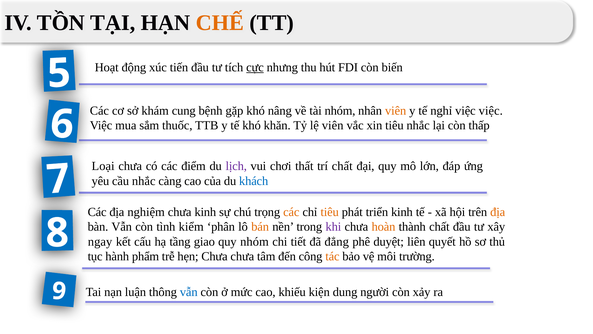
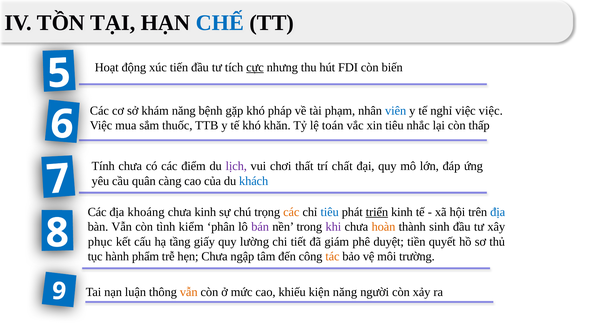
CHẾ colour: orange -> blue
khám cung: cung -> năng
nâng: nâng -> pháp
tài nhóm: nhóm -> phạm
viên at (396, 110) colour: orange -> blue
lệ viên: viên -> toán
Loại: Loại -> Tính
cầu nhắc: nhắc -> quân
nghiệm: nghiệm -> khoáng
tiêu at (330, 212) colour: orange -> blue
triển underline: none -> present
địa at (498, 212) colour: orange -> blue
bán colour: orange -> purple
thành chất: chất -> sinh
ngay: ngay -> phục
giao: giao -> giấy
quy nhóm: nhóm -> lường
đẳng: đẳng -> giám
liên: liên -> tiền
Chưa chưa: chưa -> ngập
vẫn at (189, 292) colour: blue -> orange
kiện dung: dung -> năng
